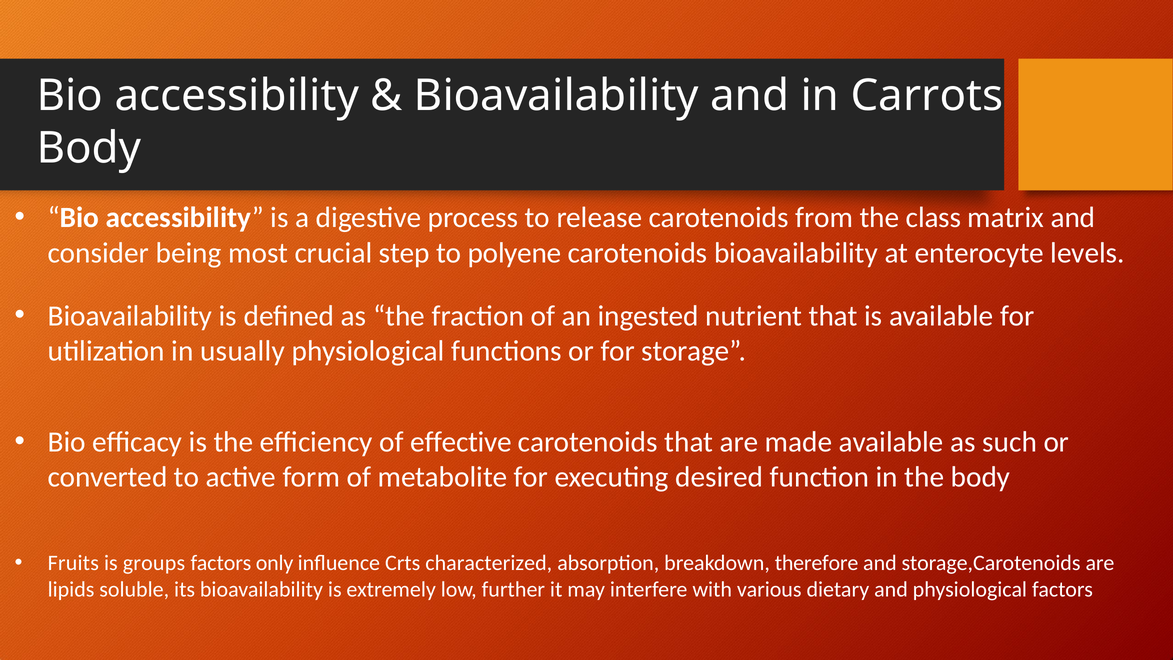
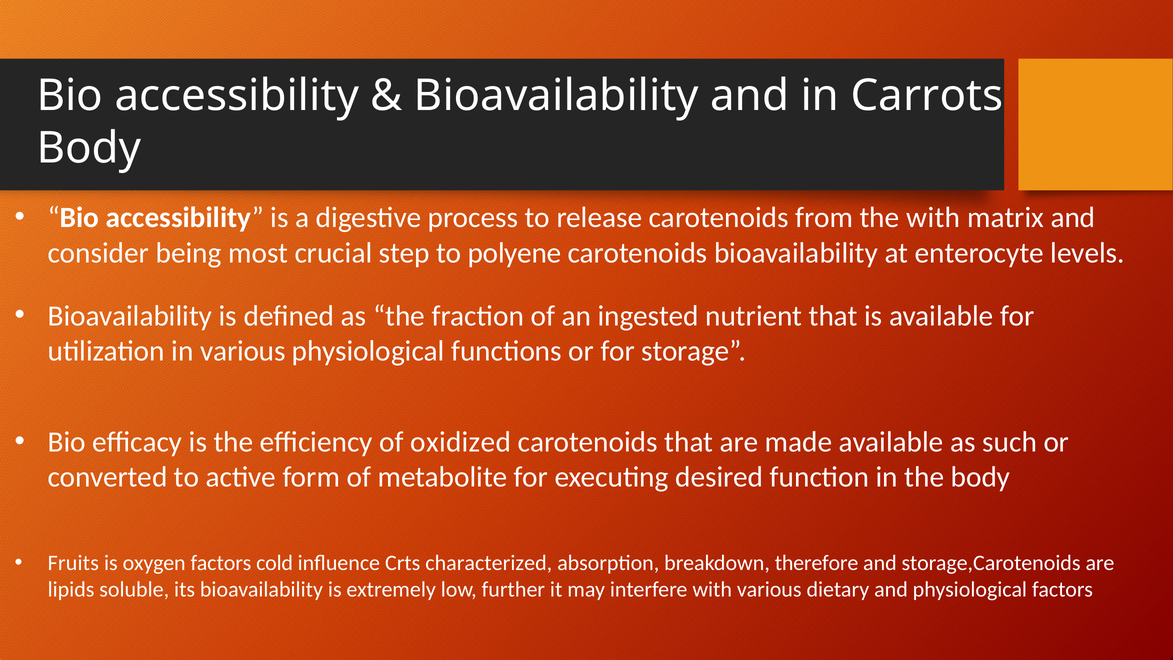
the class: class -> with
in usually: usually -> various
effective: effective -> oxidized
groups: groups -> oxygen
only: only -> cold
